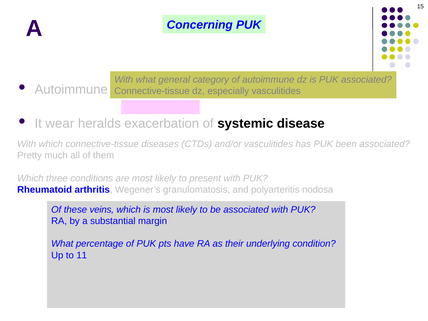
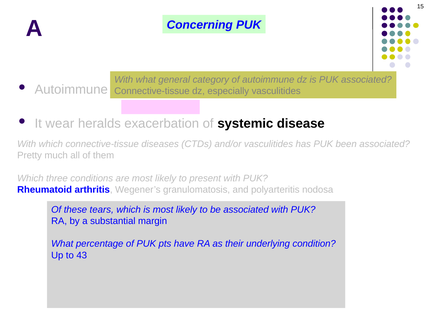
veins: veins -> tears
11: 11 -> 43
